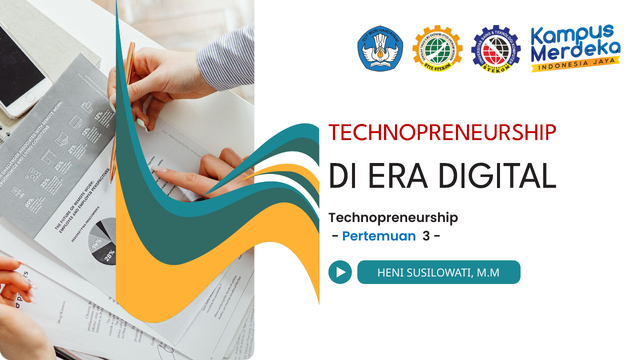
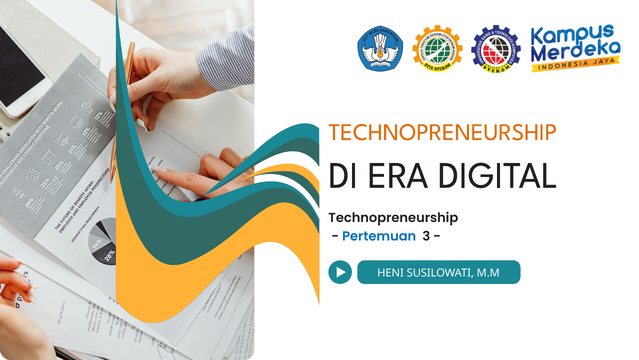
TECHNOPRENEURSHIP at (443, 132) colour: red -> orange
